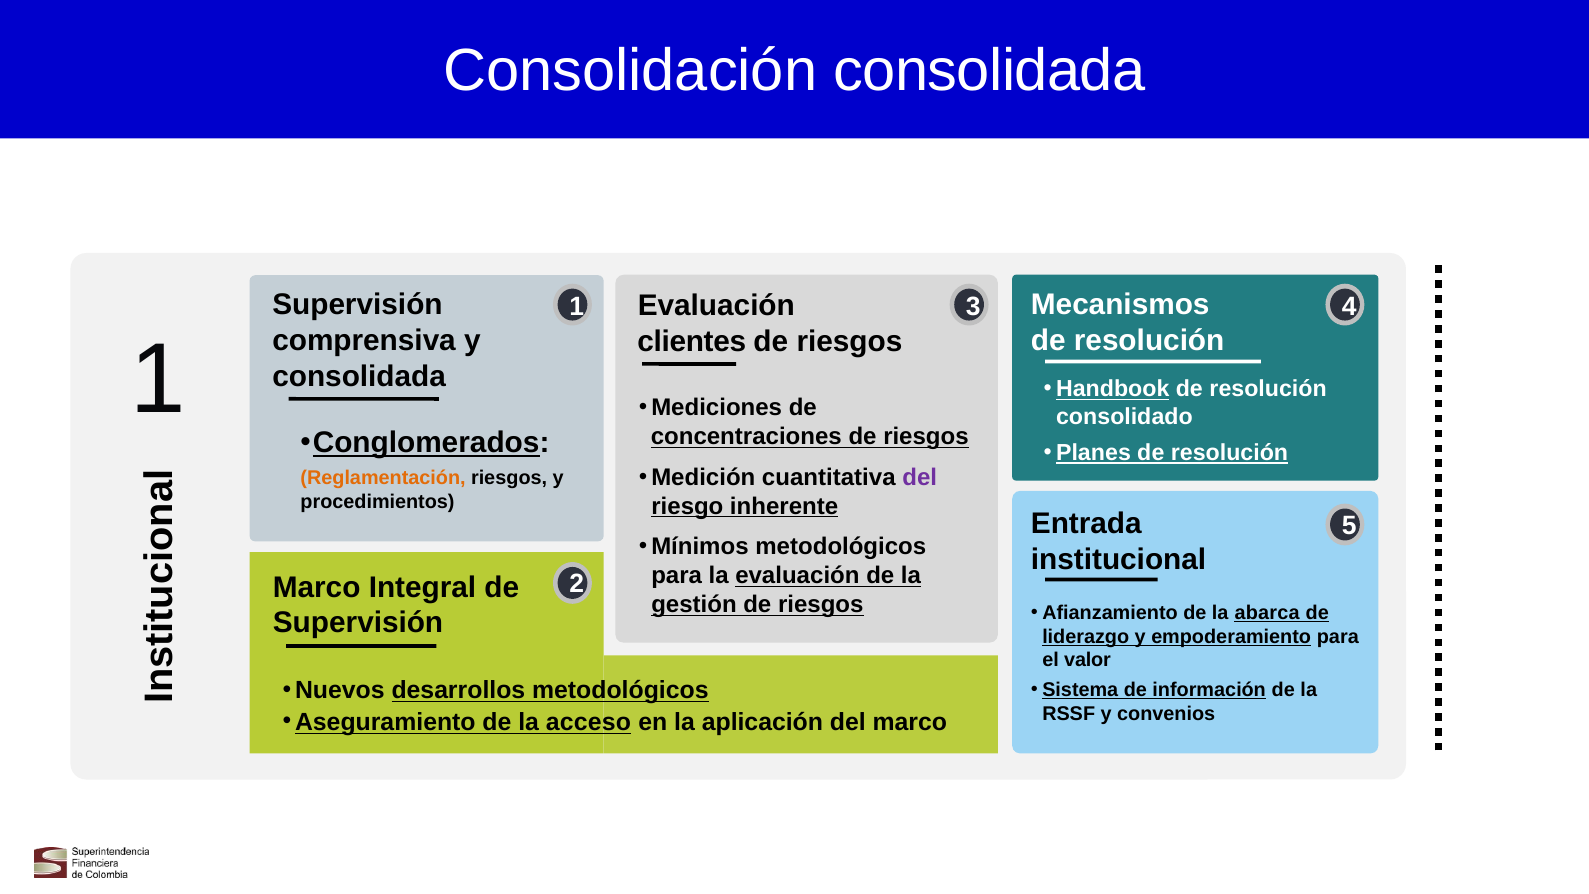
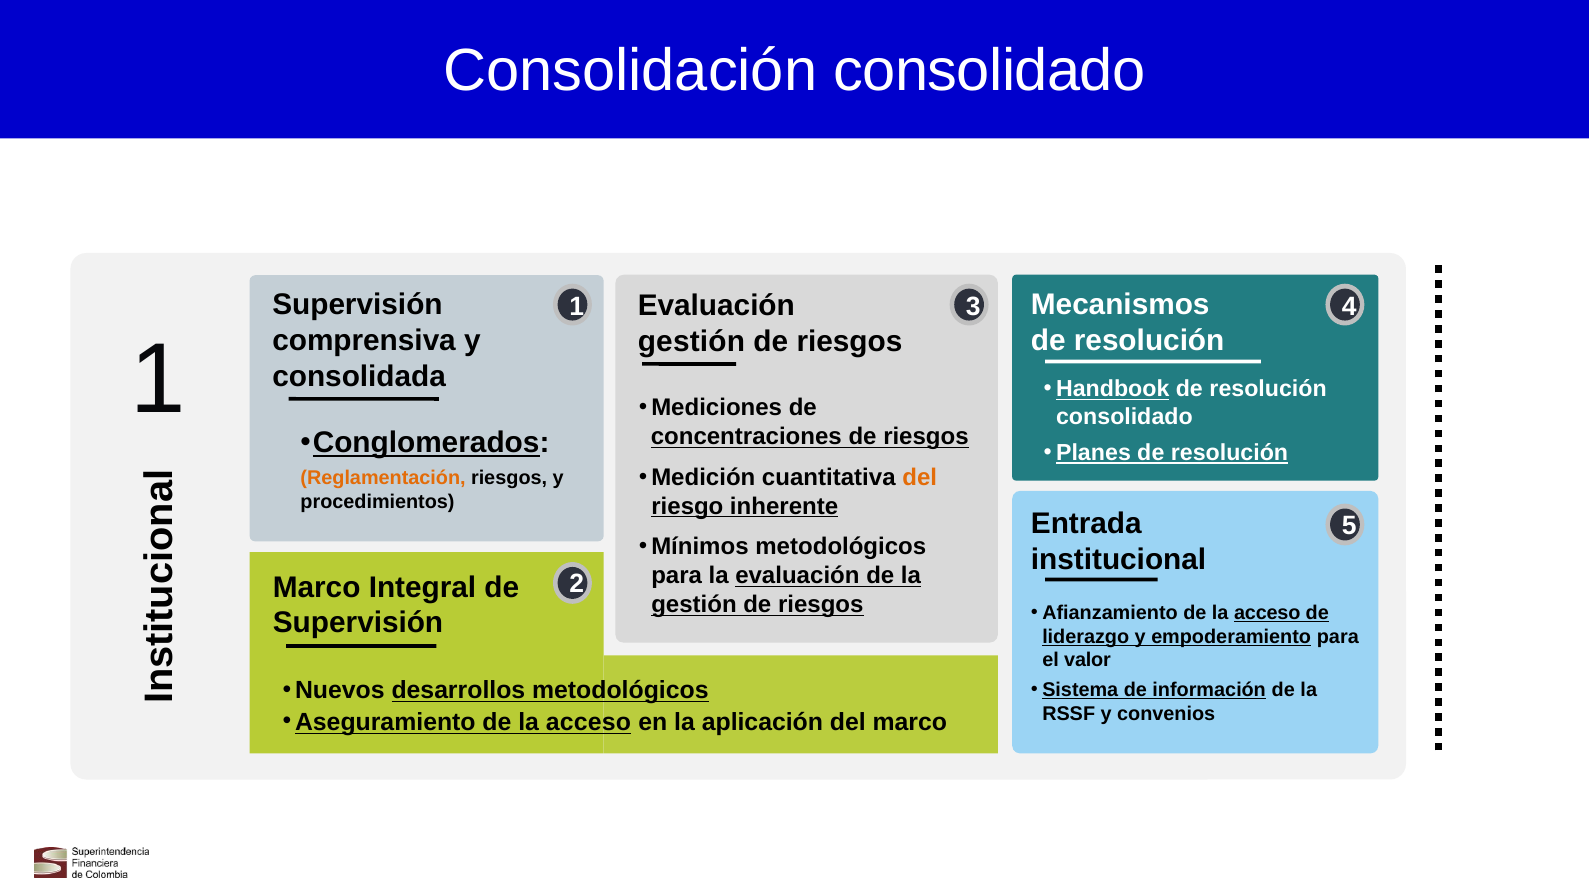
Consolidación consolidada: consolidada -> consolidado
clientes at (692, 342): clientes -> gestión
del at (920, 477) colour: purple -> orange
Afianzamiento de la abarca: abarca -> acceso
